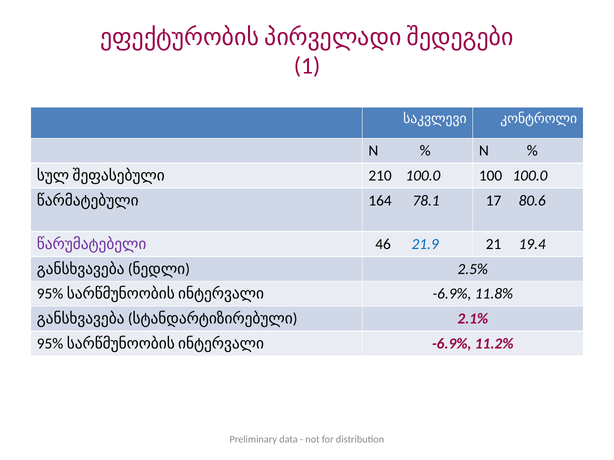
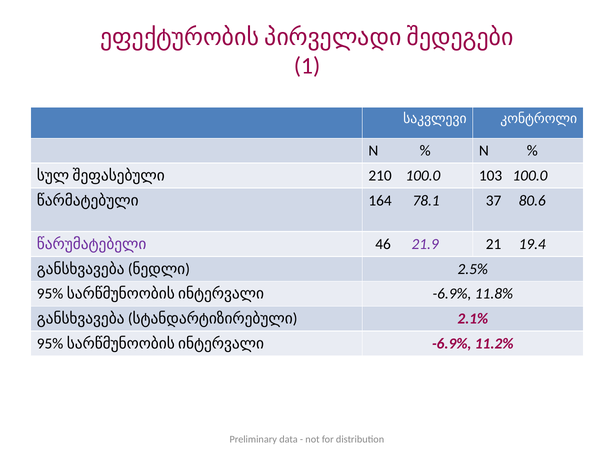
100: 100 -> 103
17: 17 -> 37
21.9 colour: blue -> purple
